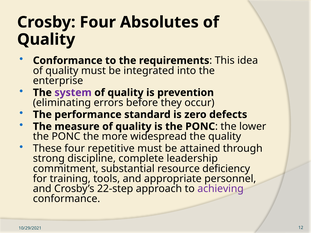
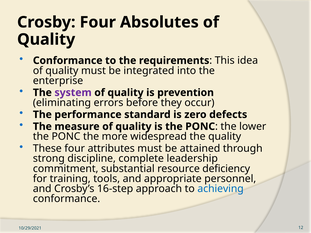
repetitive: repetitive -> attributes
22-step: 22-step -> 16-step
achieving colour: purple -> blue
